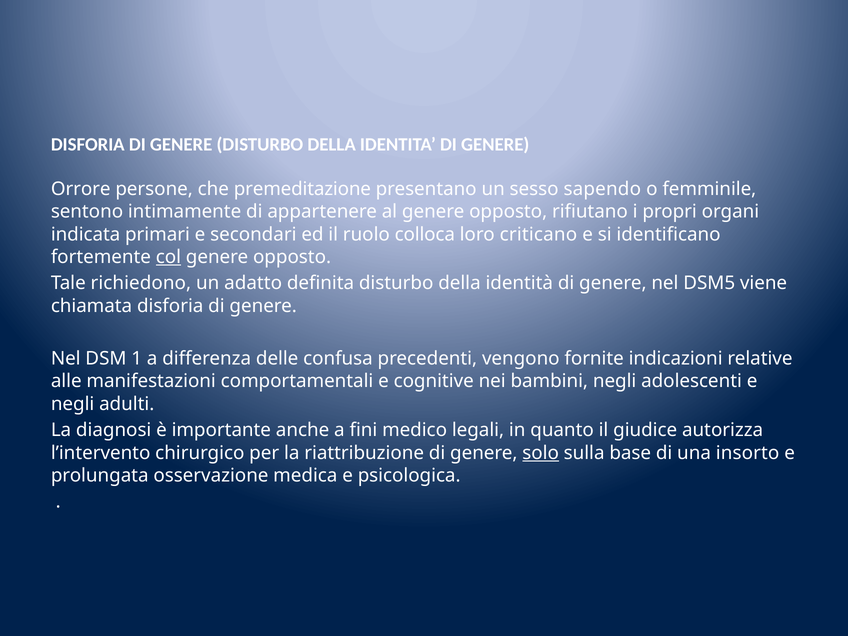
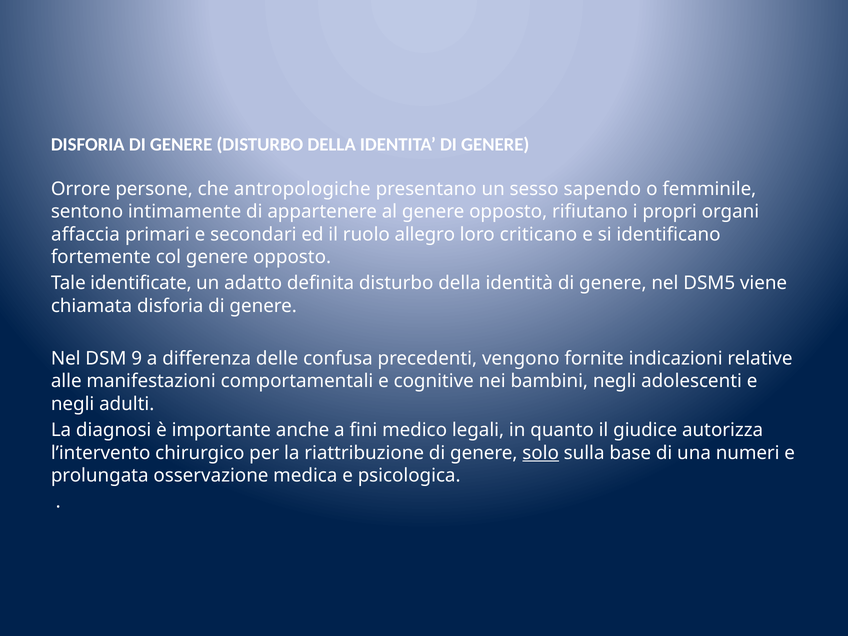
premeditazione: premeditazione -> antropologiche
indicata: indicata -> affaccia
colloca: colloca -> allegro
col underline: present -> none
richiedono: richiedono -> identificate
1: 1 -> 9
insorto: insorto -> numeri
